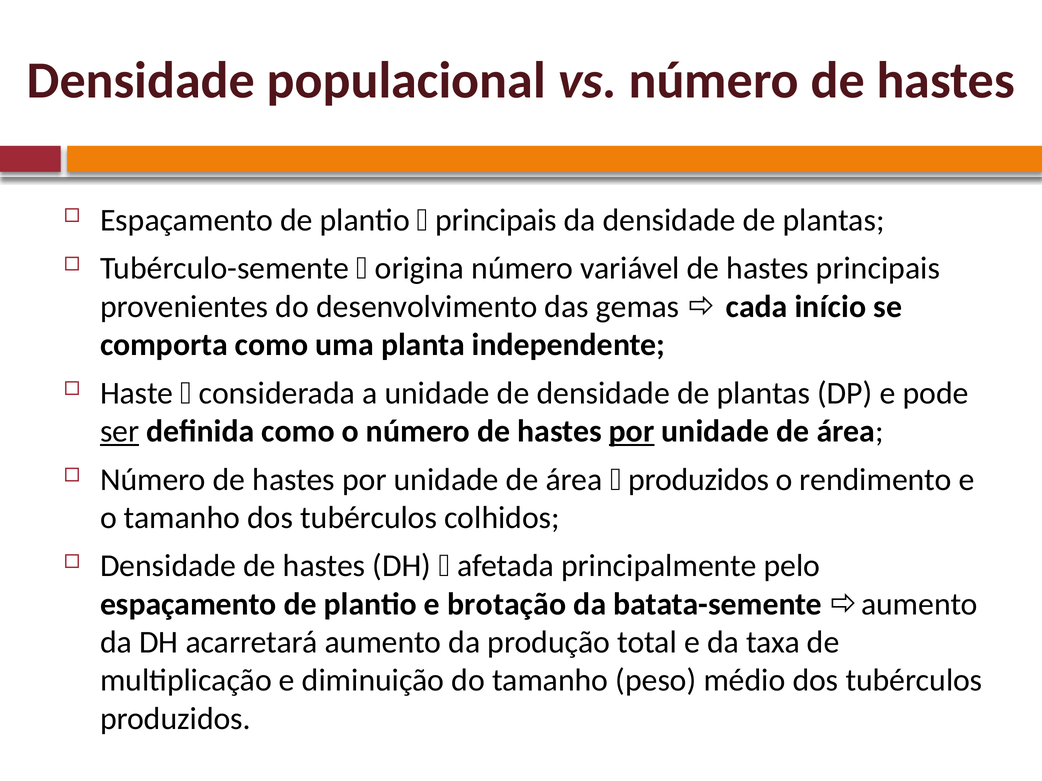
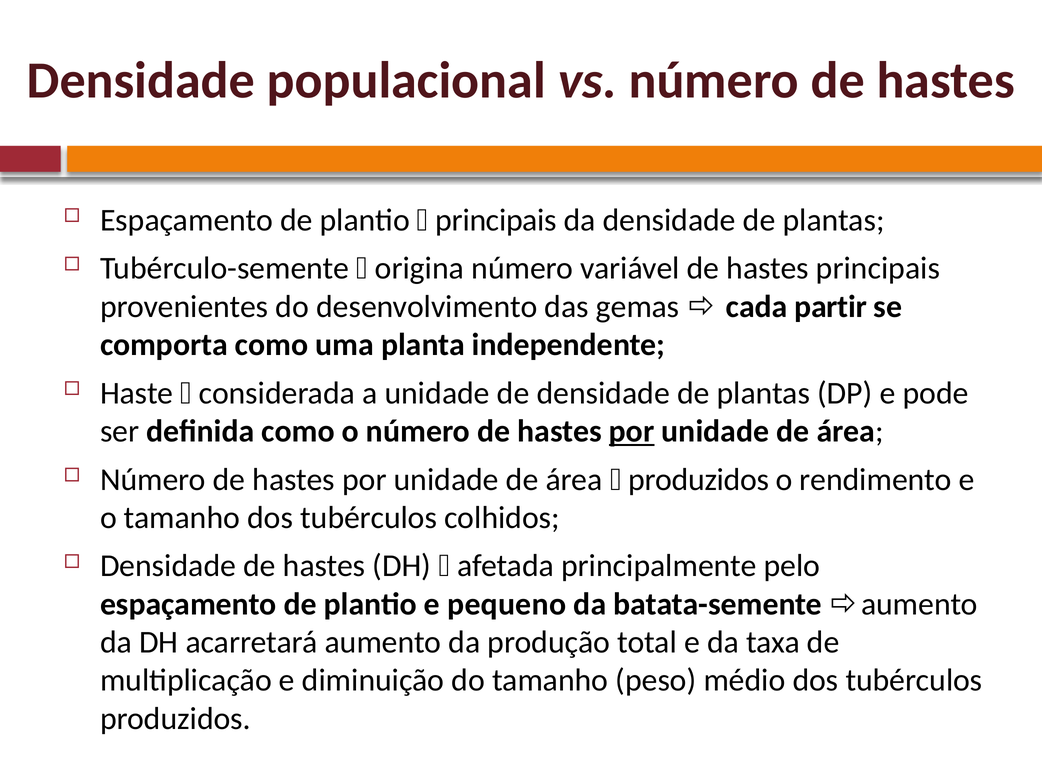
início: início -> partir
ser underline: present -> none
brotação: brotação -> pequeno
